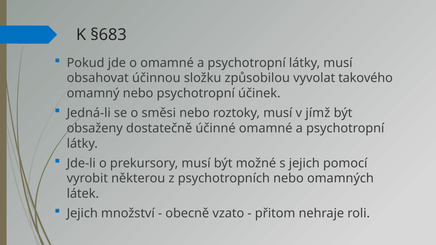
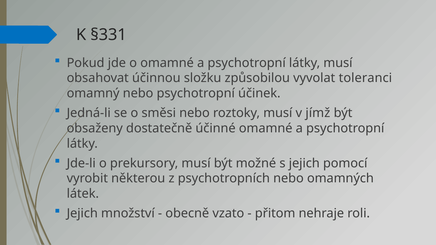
§683: §683 -> §331
takového: takového -> toleranci
